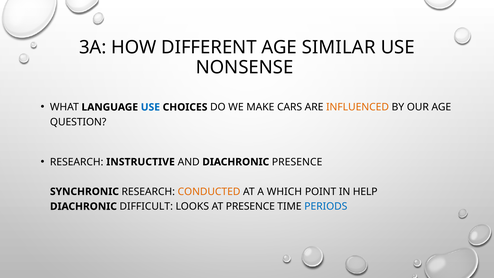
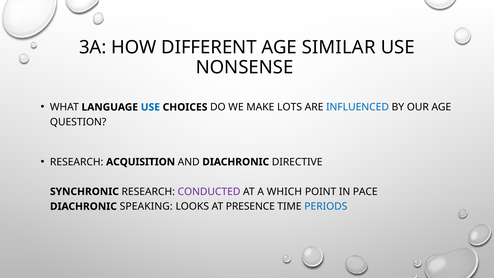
CARS: CARS -> LOTS
INFLUENCED colour: orange -> blue
INSTRUCTIVE: INSTRUCTIVE -> ACQUISITION
DIACHRONIC PRESENCE: PRESENCE -> DIRECTIVE
CONDUCTED colour: orange -> purple
HELP: HELP -> PACE
DIFFICULT: DIFFICULT -> SPEAKING
